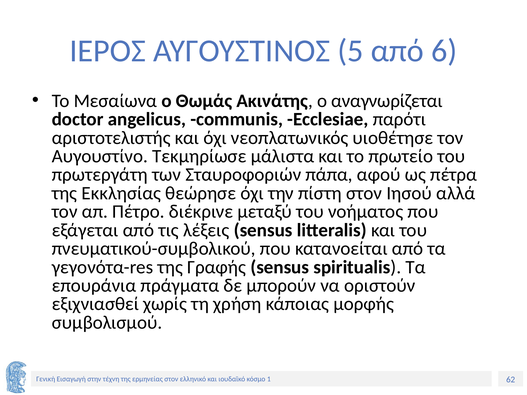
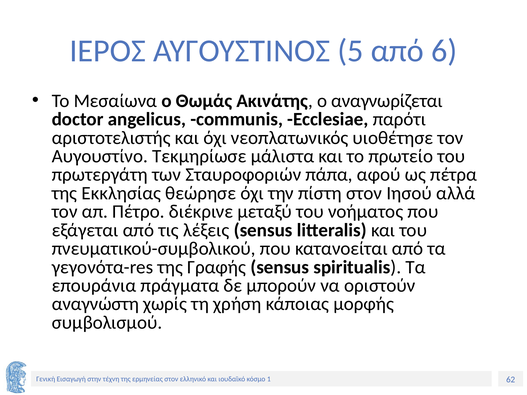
εξιχνιασθεί: εξιχνιασθεί -> αναγνώστη
